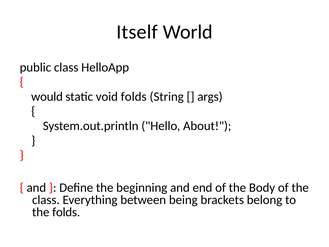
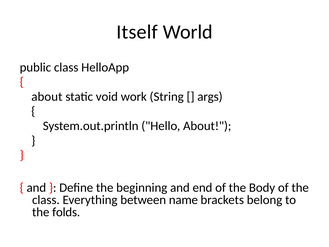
would at (47, 97): would -> about
void folds: folds -> work
being: being -> name
